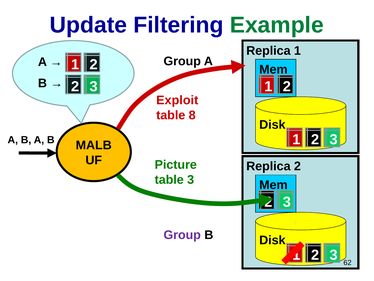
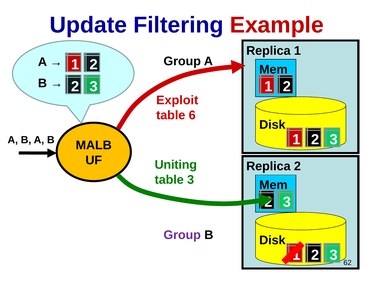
Example colour: green -> red
8: 8 -> 6
Picture: Picture -> Uniting
